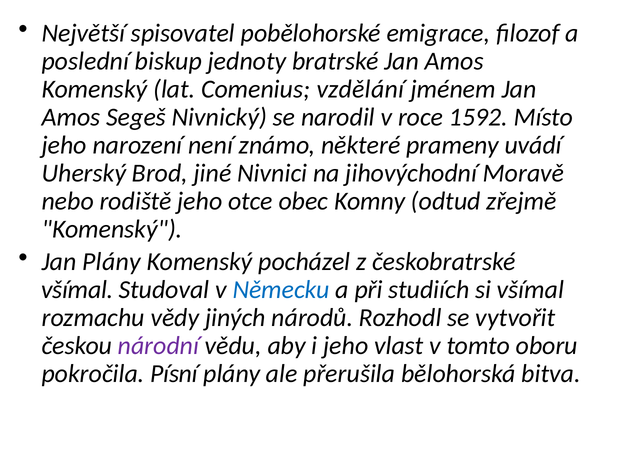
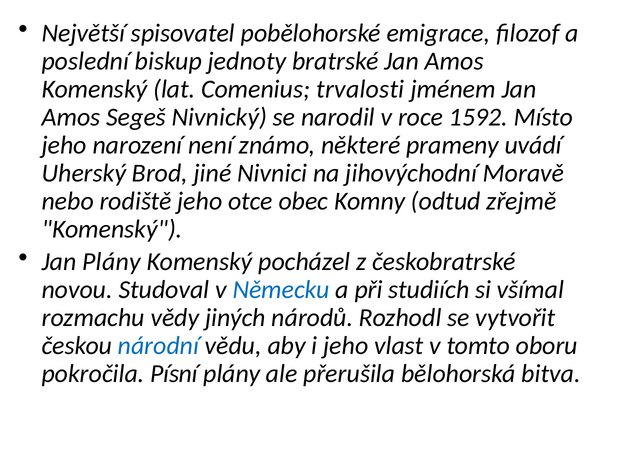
vzdělání: vzdělání -> trvalosti
všímal at (77, 290): všímal -> novou
národní colour: purple -> blue
